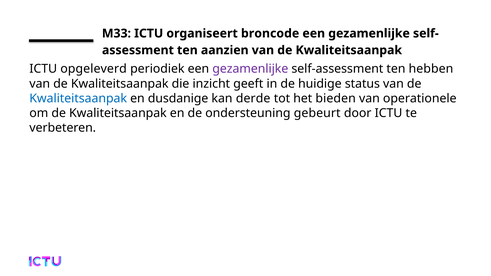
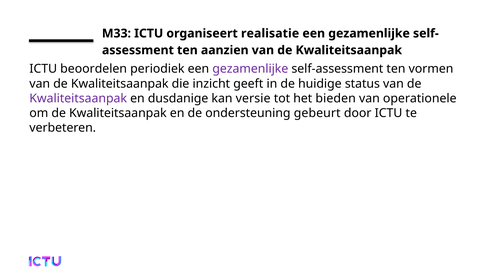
broncode: broncode -> realisatie
opgeleverd: opgeleverd -> beoordelen
hebben: hebben -> vormen
Kwaliteitsaanpak at (78, 98) colour: blue -> purple
derde: derde -> versie
